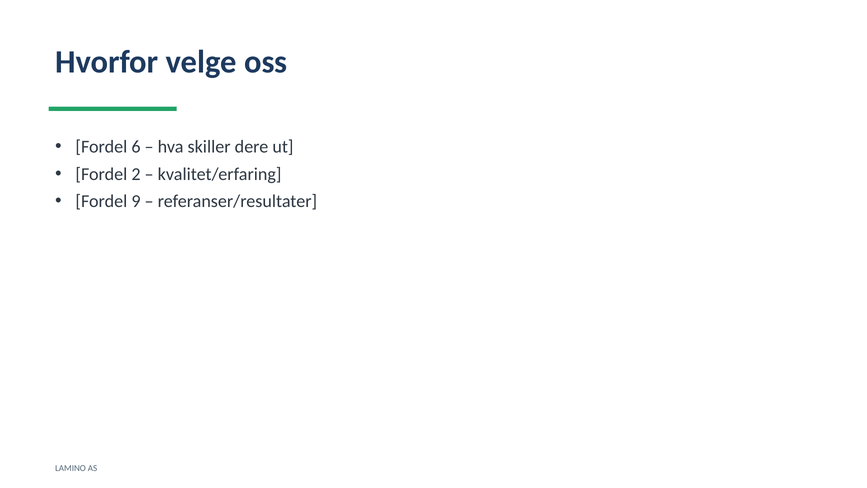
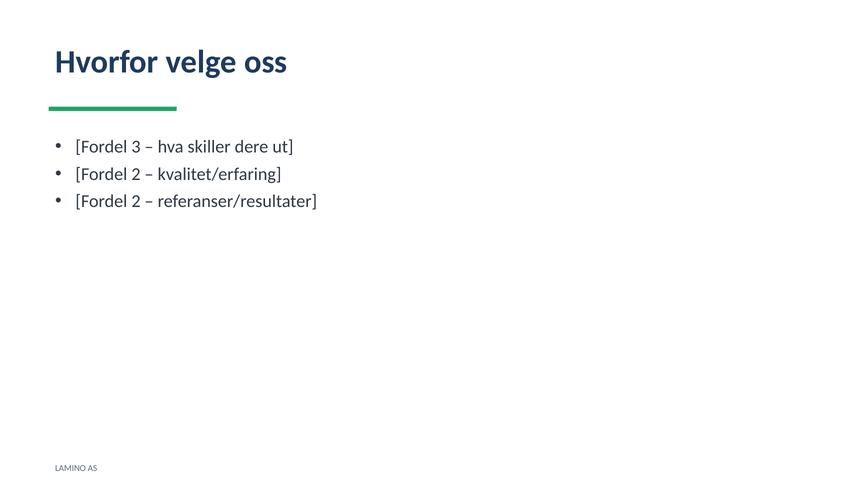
6: 6 -> 3
9 at (136, 201): 9 -> 2
